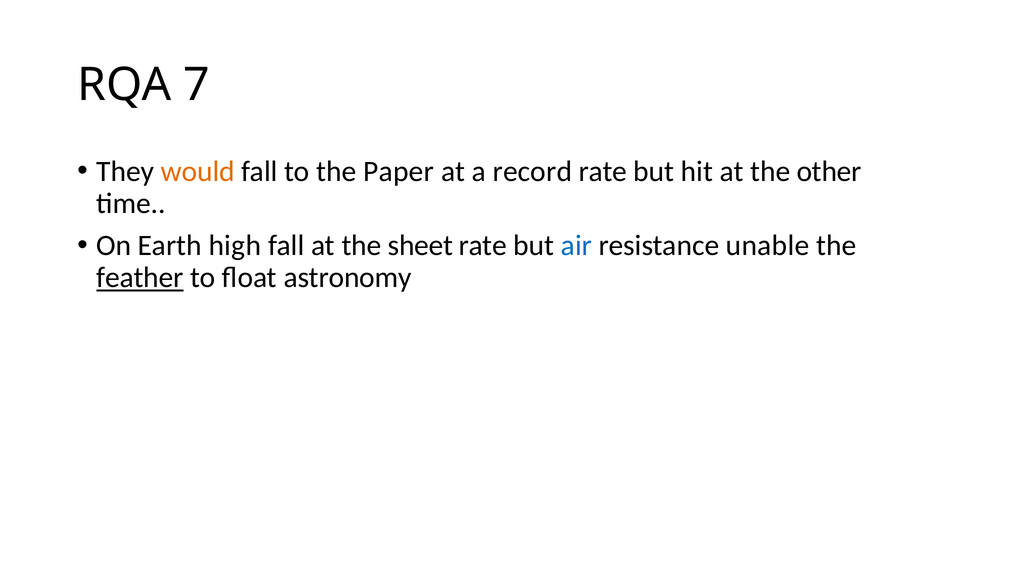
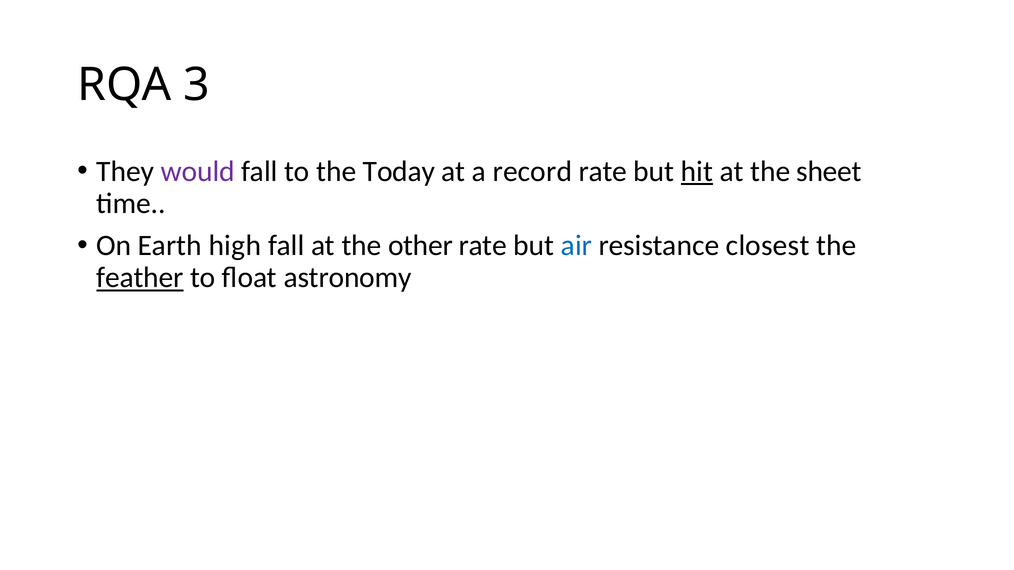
7: 7 -> 3
would colour: orange -> purple
Paper: Paper -> Today
hit underline: none -> present
other: other -> sheet
sheet: sheet -> other
unable: unable -> closest
